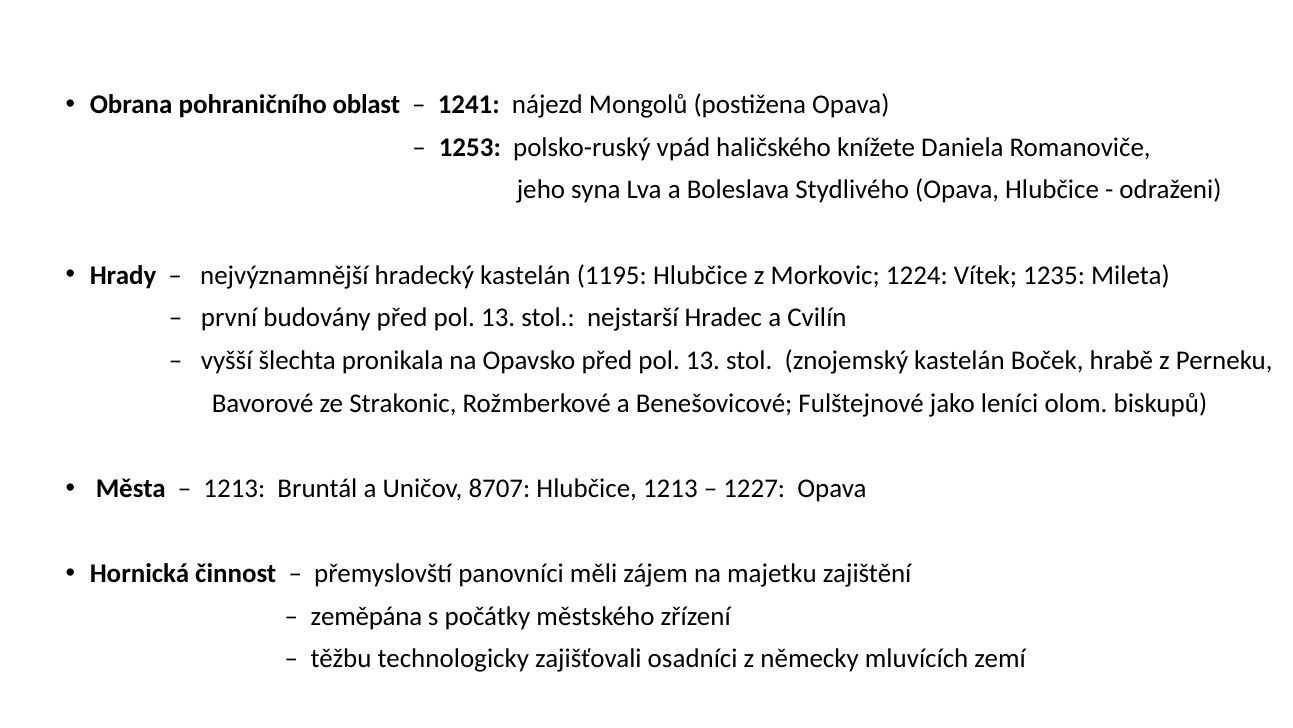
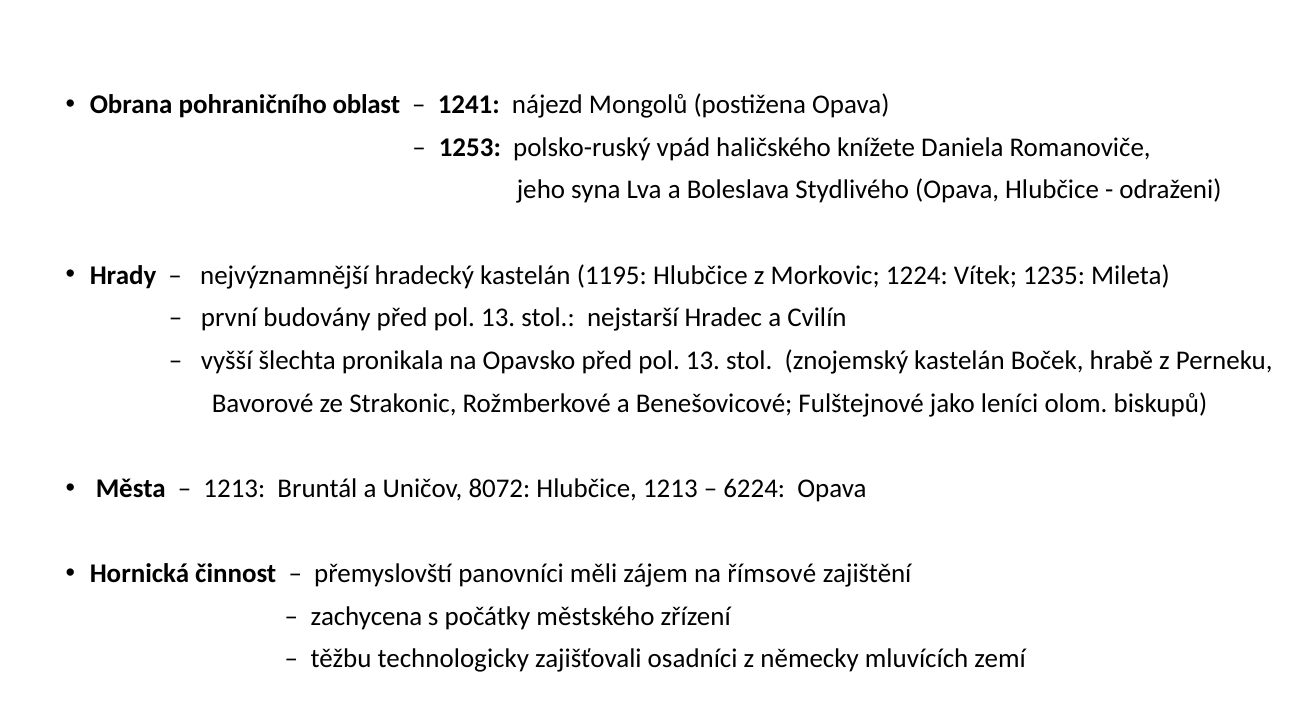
8707: 8707 -> 8072
1227: 1227 -> 6224
majetku: majetku -> římsové
zeměpána: zeměpána -> zachycena
